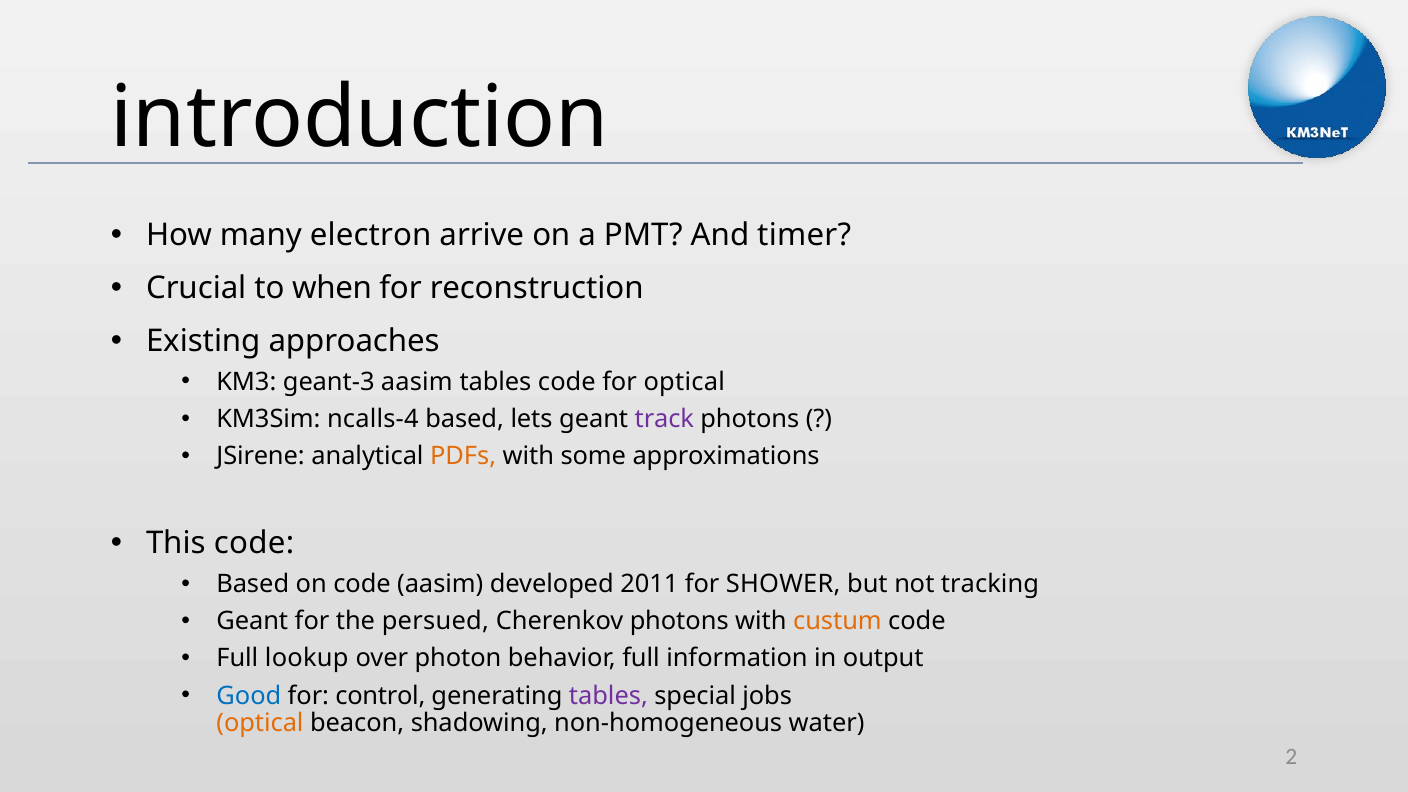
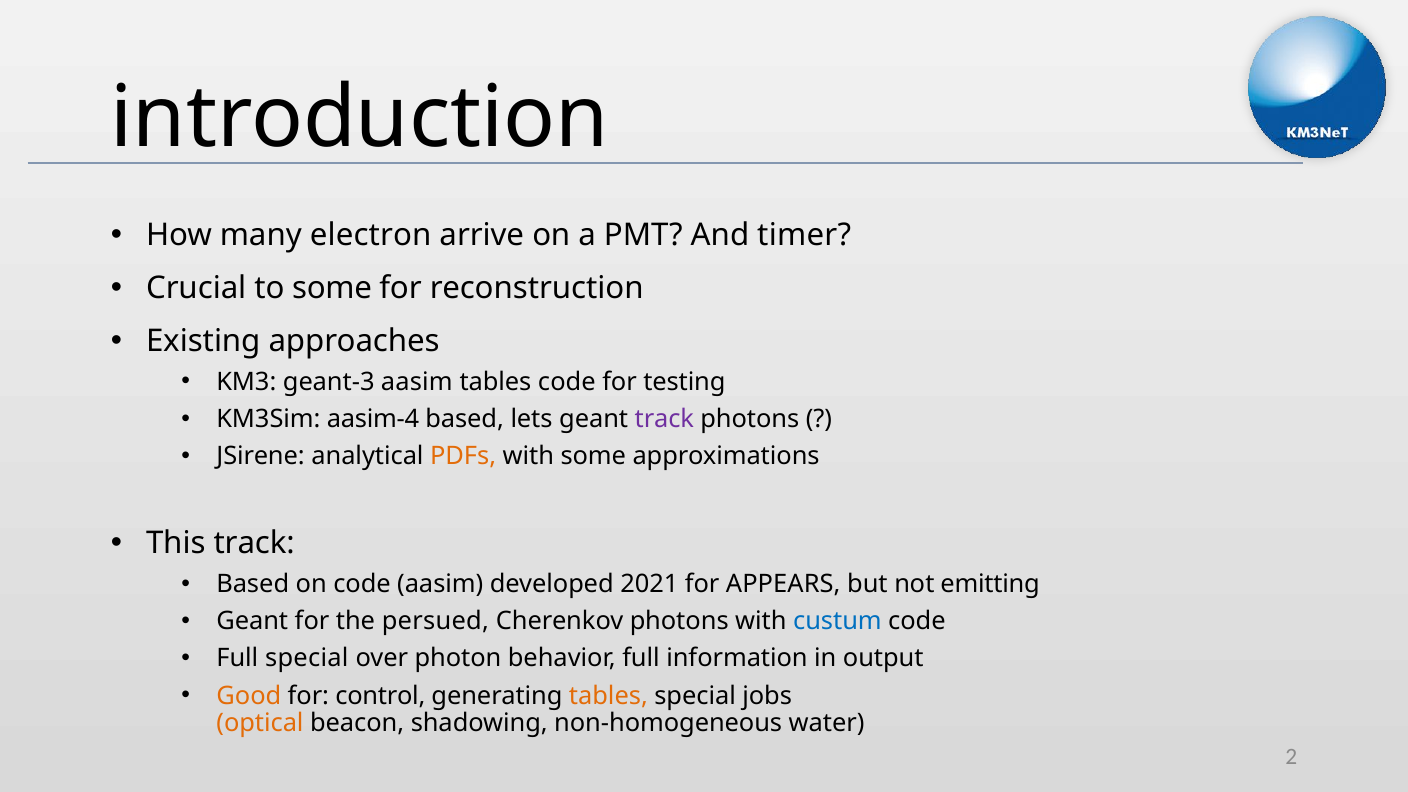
to when: when -> some
for optical: optical -> testing
ncalls-4: ncalls-4 -> aasim-4
This code: code -> track
2011: 2011 -> 2021
SHOWER: SHOWER -> APPEARS
tracking: tracking -> emitting
custum colour: orange -> blue
Full lookup: lookup -> special
Good colour: blue -> orange
tables at (608, 696) colour: purple -> orange
